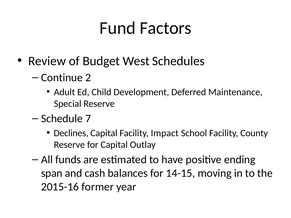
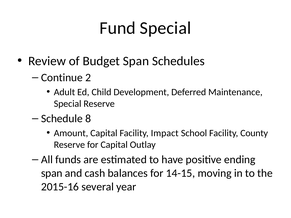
Fund Factors: Factors -> Special
Budget West: West -> Span
7: 7 -> 8
Declines: Declines -> Amount
former: former -> several
